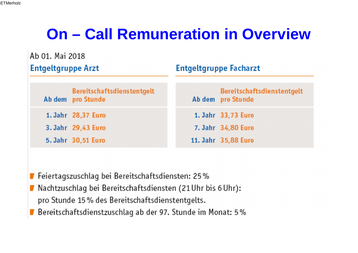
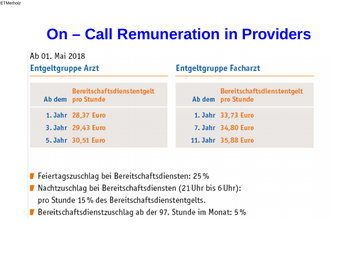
Overview: Overview -> Providers
